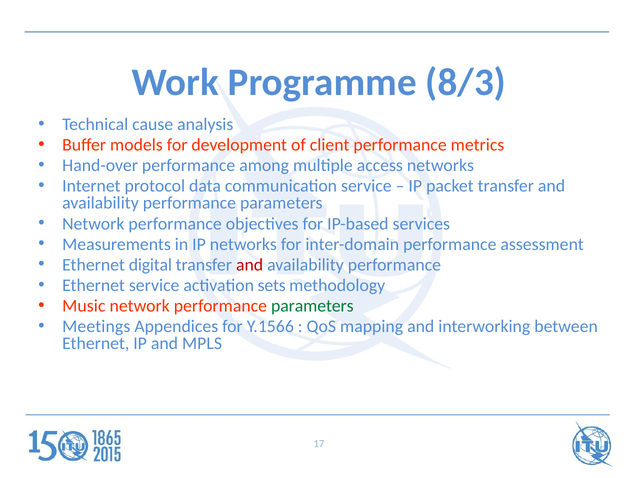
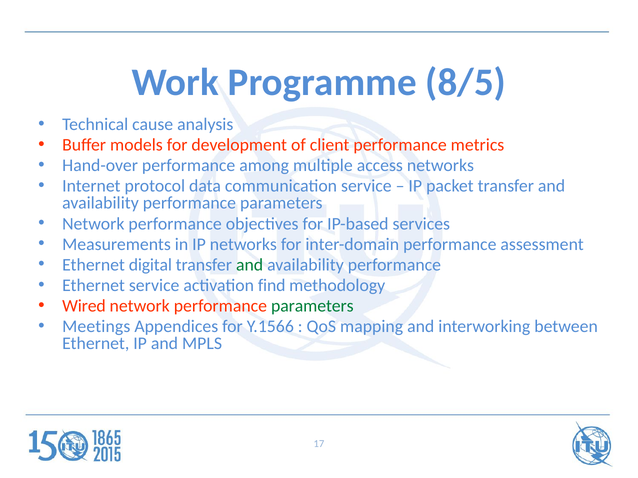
8/3: 8/3 -> 8/5
and at (250, 265) colour: red -> green
sets: sets -> find
Music: Music -> Wired
